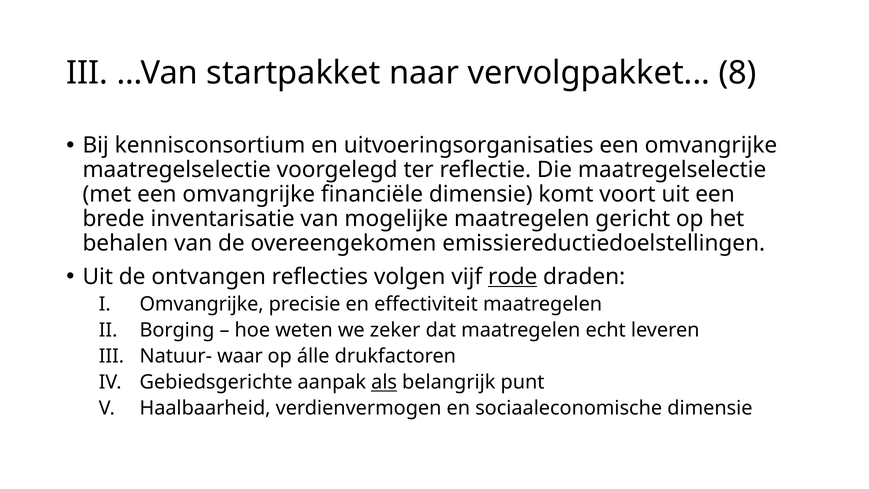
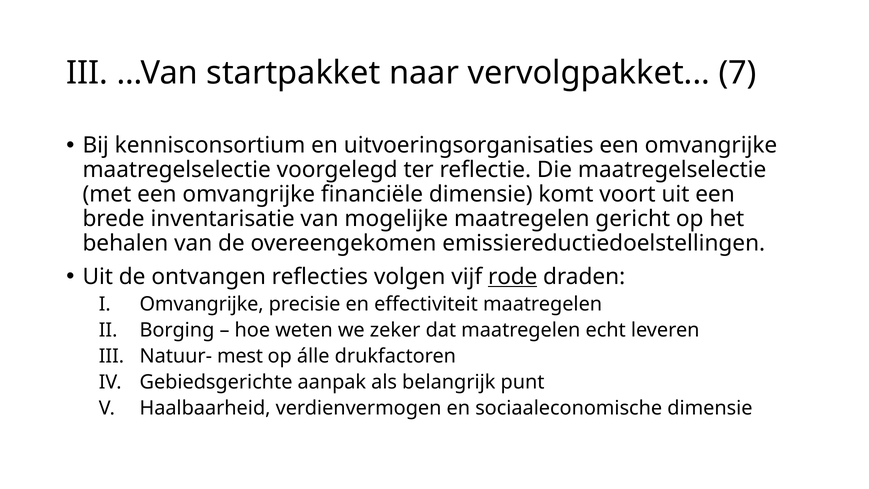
8: 8 -> 7
waar: waar -> mest
als underline: present -> none
